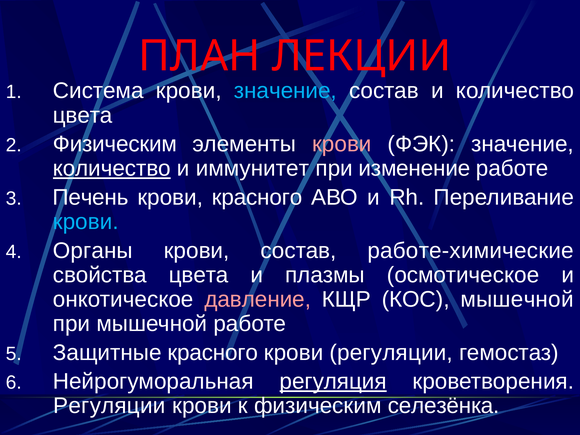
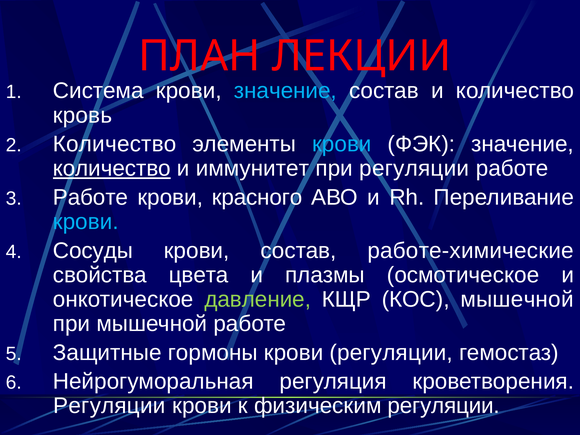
цвета at (83, 115): цвета -> кровь
Физическим at (115, 144): Физическим -> Количество
крови at (342, 144) colour: pink -> light blue
при изменение: изменение -> регуляции
Печень at (91, 197): Печень -> Работе
Органы: Органы -> Сосуды
давление colour: pink -> light green
Защитные красного: красного -> гормоны
регуляция underline: present -> none
физическим селезёнка: селезёнка -> регуляции
